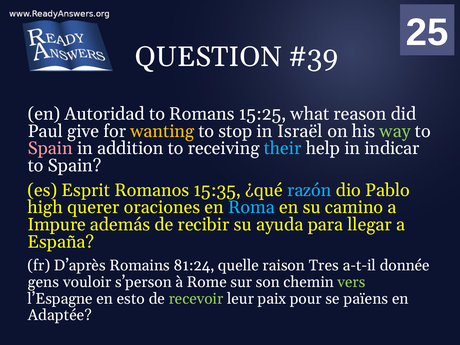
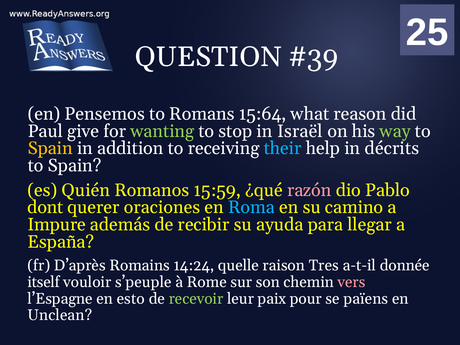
Autoridad: Autoridad -> Pensemos
15:25: 15:25 -> 15:64
wanting colour: yellow -> light green
Spain at (50, 148) colour: pink -> yellow
indicar: indicar -> décrits
Esprit: Esprit -> Quién
15:35: 15:35 -> 15:59
razón colour: light blue -> pink
high: high -> dont
81:24: 81:24 -> 14:24
gens: gens -> itself
s’person: s’person -> s’peuple
vers colour: light green -> pink
Adaptée: Adaptée -> Unclean
